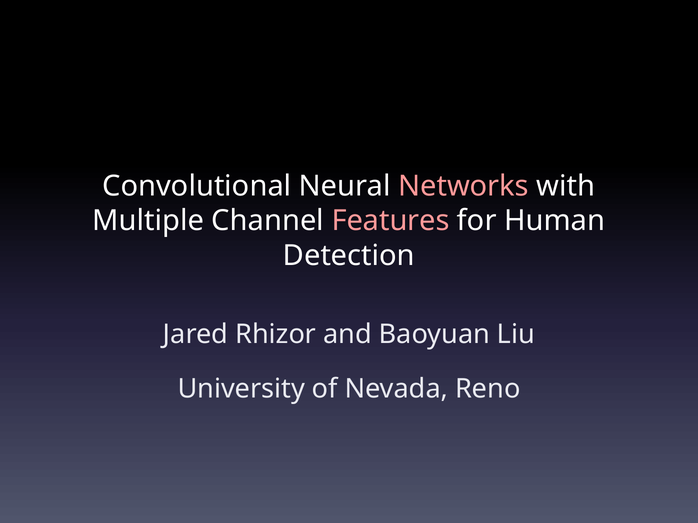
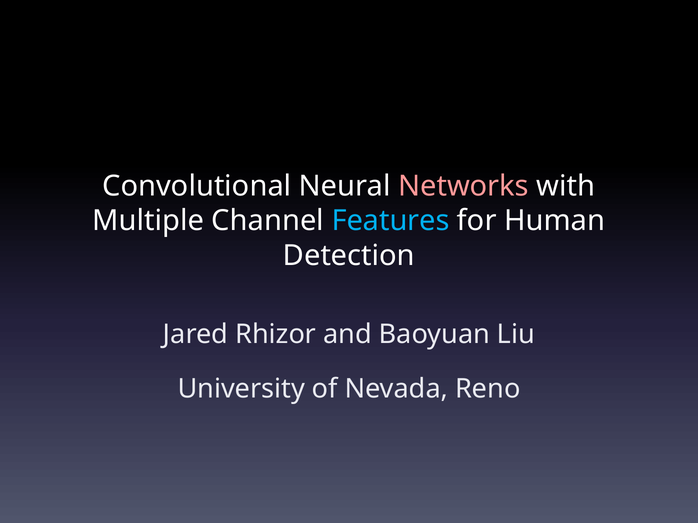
Features colour: pink -> light blue
